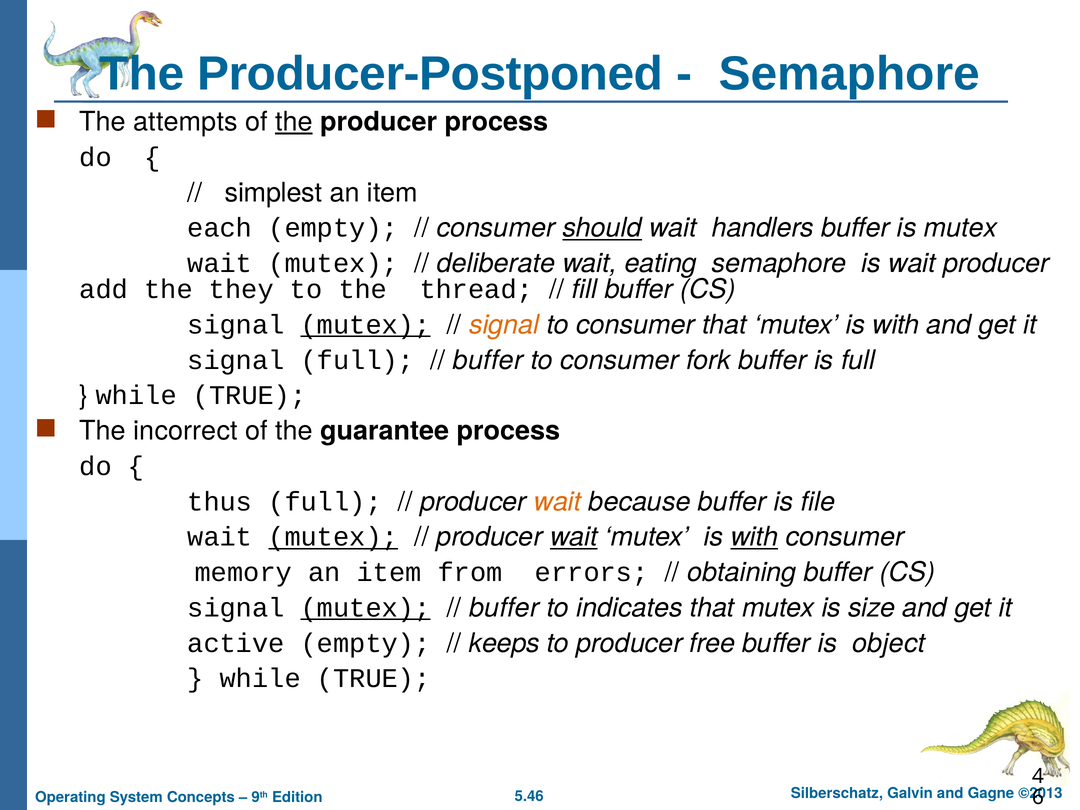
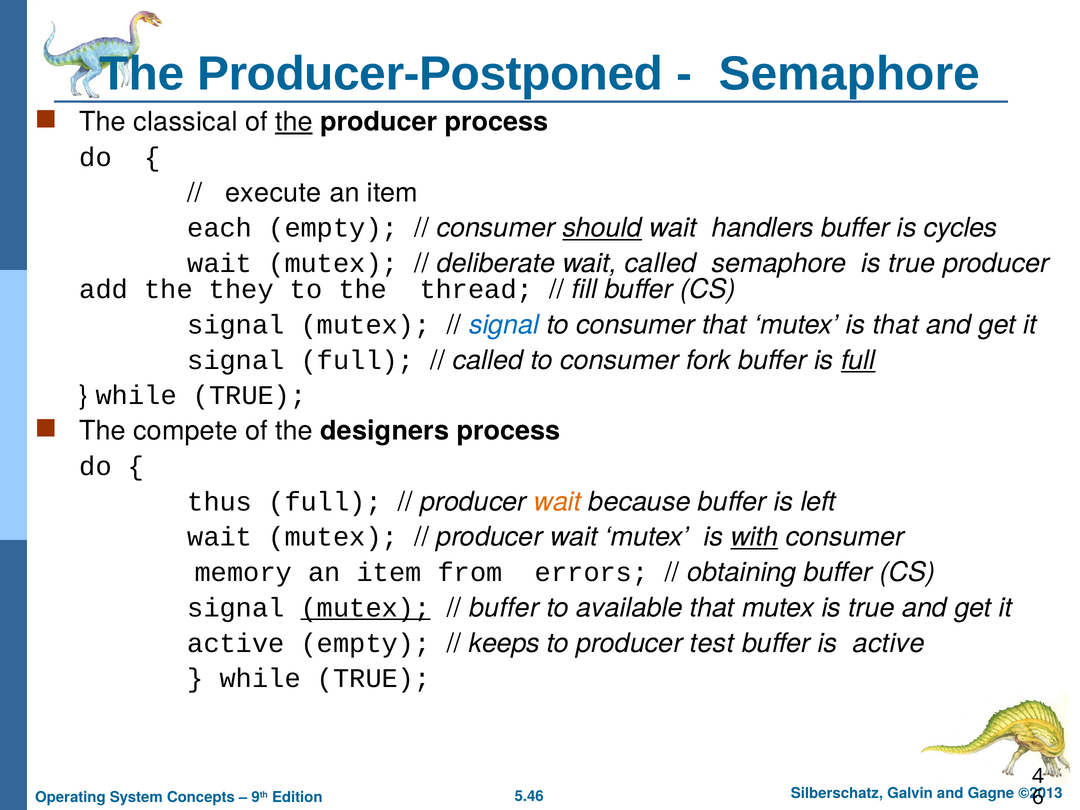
attempts: attempts -> classical
simplest: simplest -> execute
is mutex: mutex -> cycles
wait eating: eating -> called
semaphore is wait: wait -> true
mutex at (366, 325) underline: present -> none
signal at (504, 325) colour: orange -> blue
that mutex is with: with -> that
buffer at (488, 360): buffer -> called
full at (858, 360) underline: none -> present
incorrect: incorrect -> compete
guarantee: guarantee -> designers
file: file -> left
mutex at (333, 537) underline: present -> none
wait at (574, 537) underline: present -> none
indicates: indicates -> available
mutex is size: size -> true
free: free -> test
is object: object -> active
